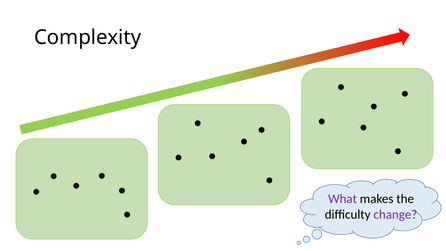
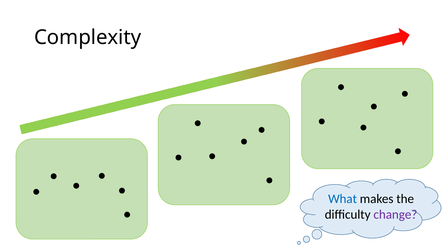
What colour: purple -> blue
